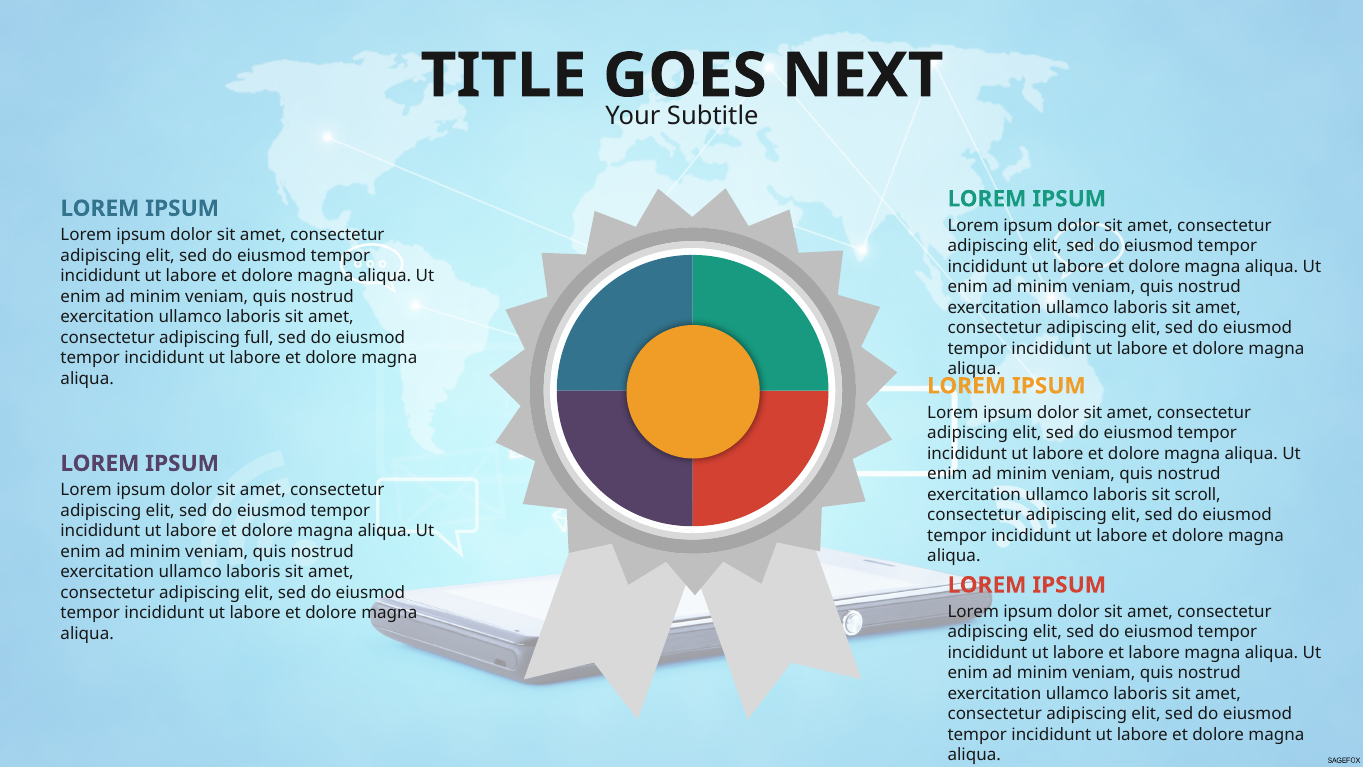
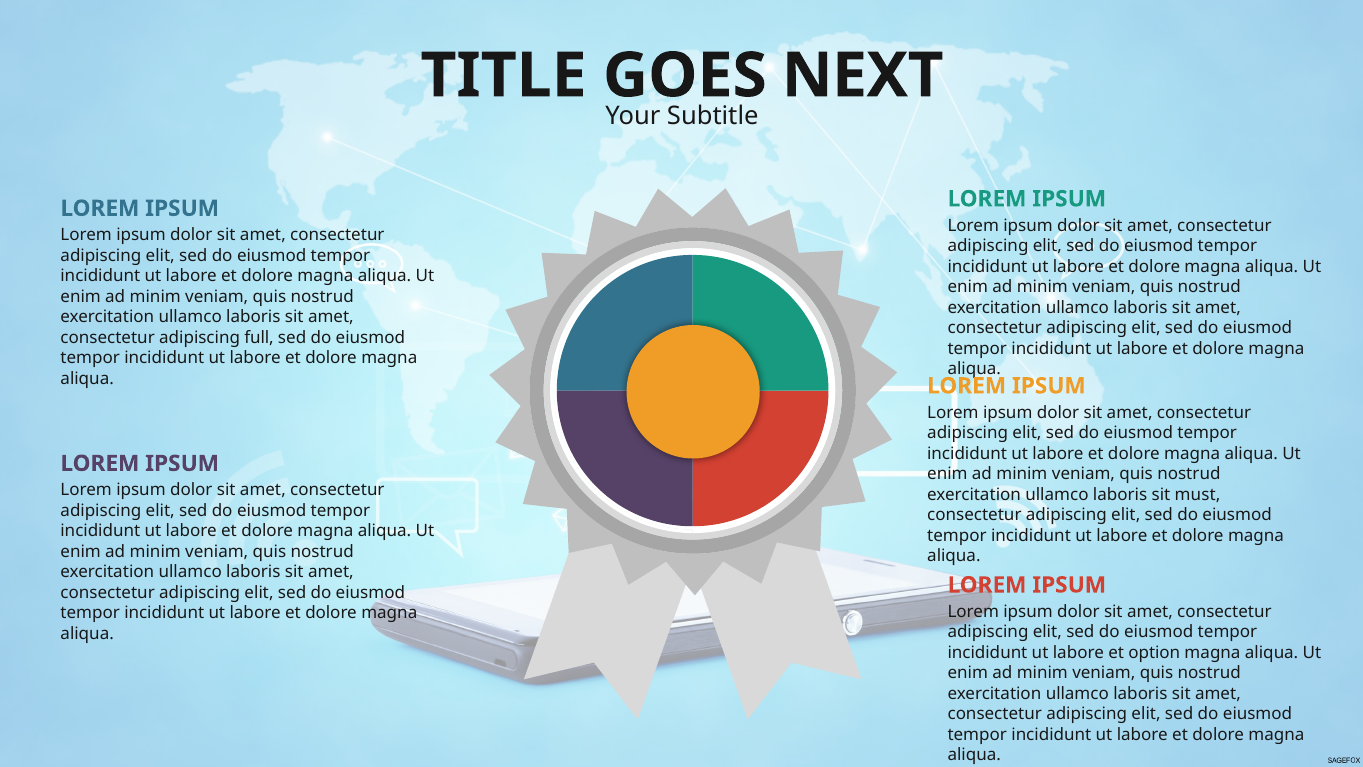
scroll: scroll -> must
et labore: labore -> option
